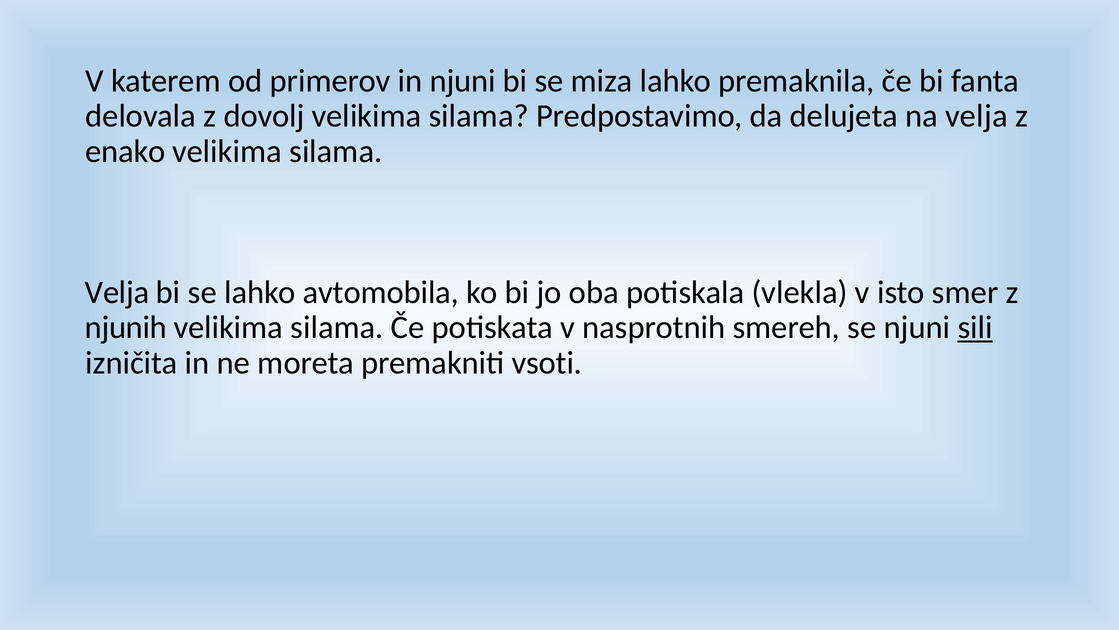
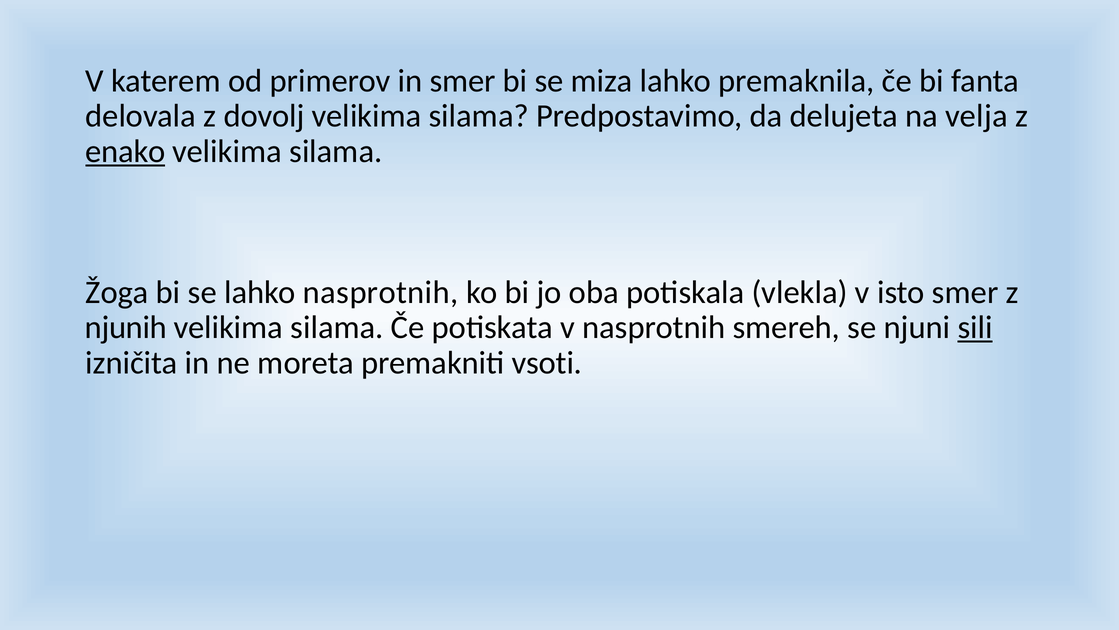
in njuni: njuni -> smer
enako underline: none -> present
Velja at (117, 292): Velja -> Žoga
lahko avtomobila: avtomobila -> nasprotnih
